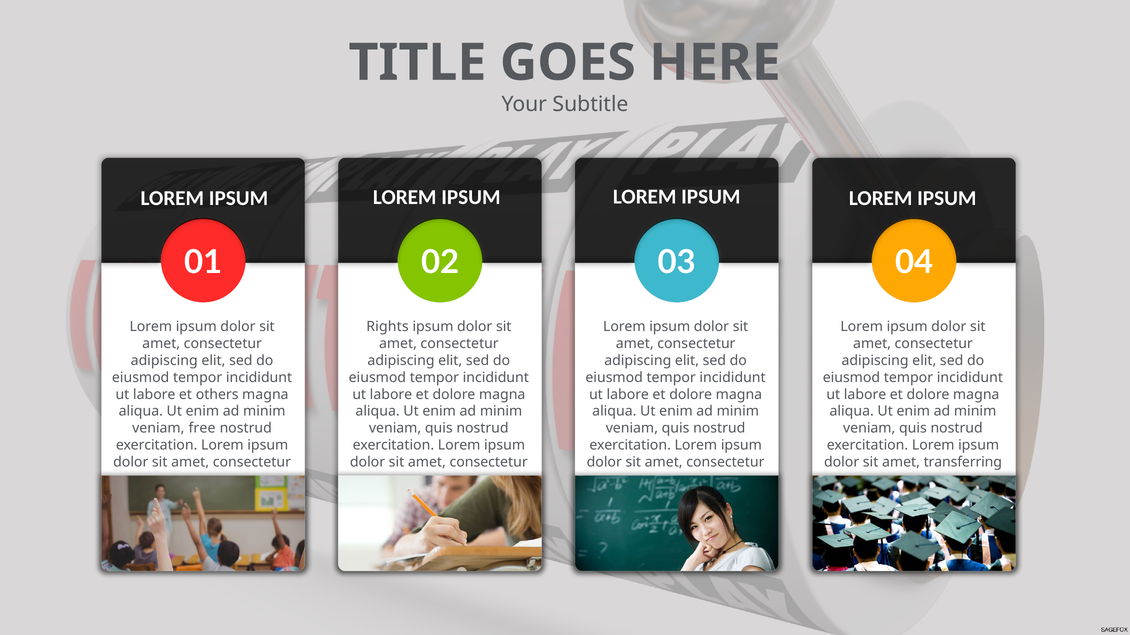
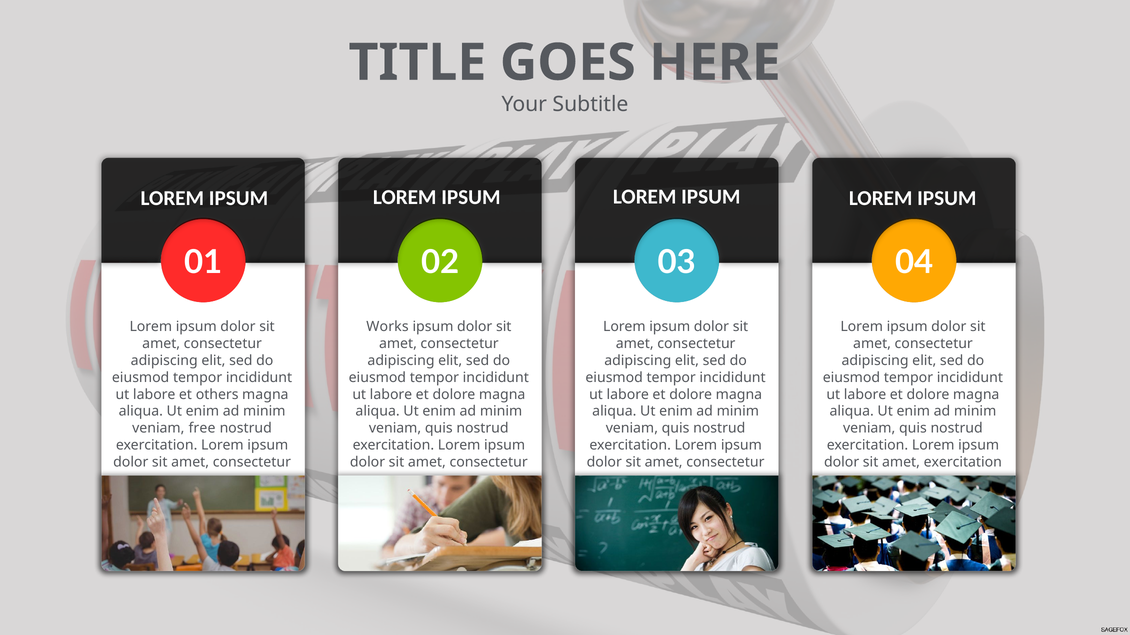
Rights: Rights -> Works
amet transferring: transferring -> exercitation
